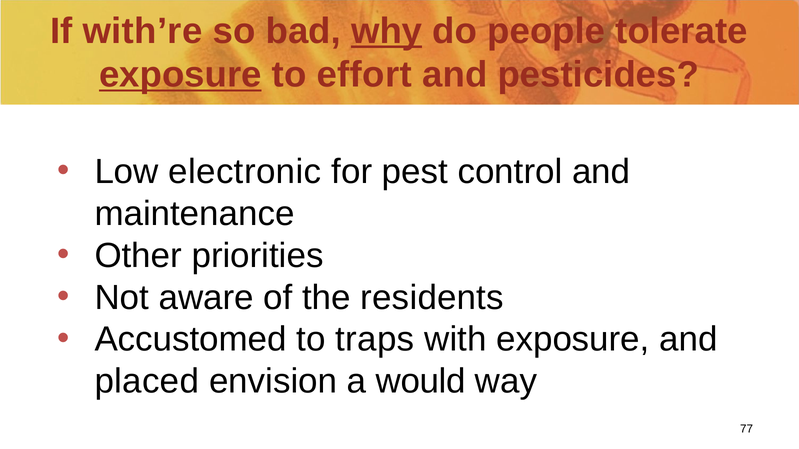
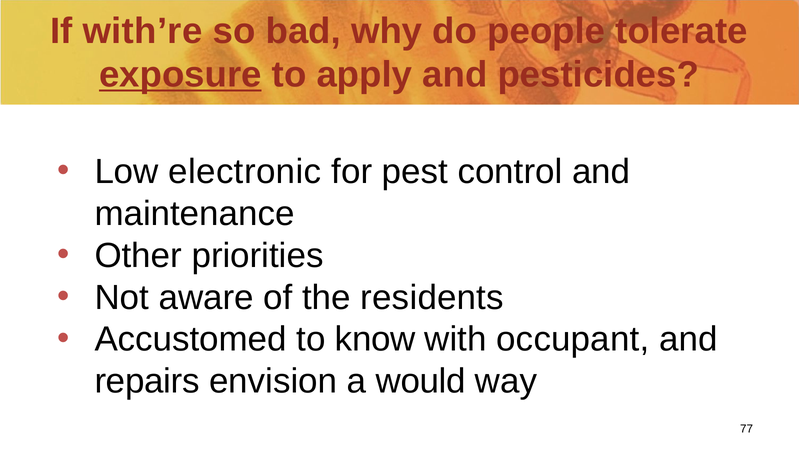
why underline: present -> none
effort: effort -> apply
traps: traps -> know
with exposure: exposure -> occupant
placed: placed -> repairs
